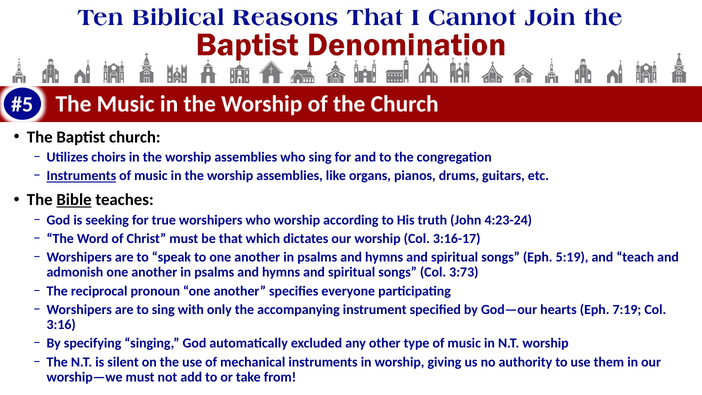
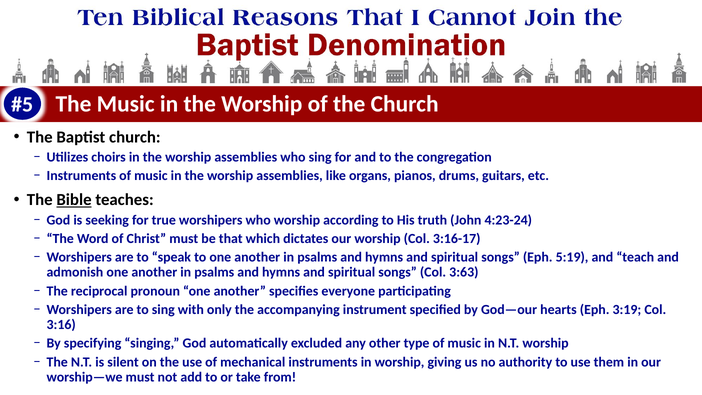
Instruments at (81, 176) underline: present -> none
3:73: 3:73 -> 3:63
7:19: 7:19 -> 3:19
